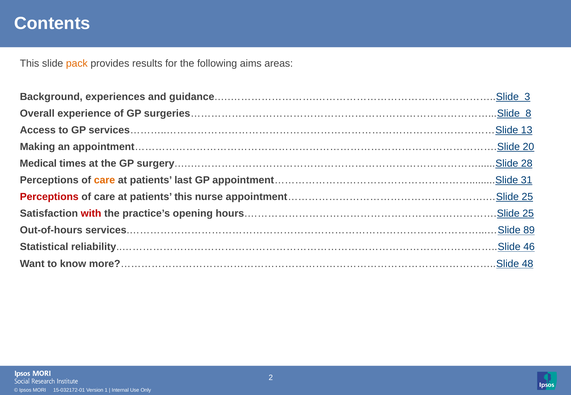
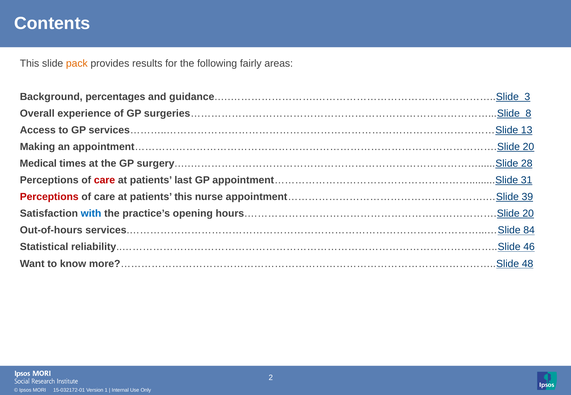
aims: aims -> fairly
experiences: experiences -> percentages
care at (105, 180) colour: orange -> red
appointment………………………………………………….…Slide 25: 25 -> 39
with colour: red -> blue
hours.……………………………………………………………….Slide 25: 25 -> 20
89: 89 -> 84
